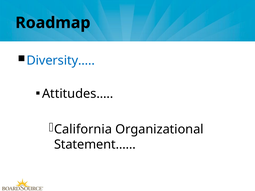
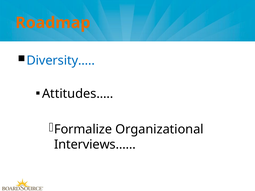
Roadmap colour: black -> orange
California: California -> Formalize
Statement……: Statement…… -> Interviews……
